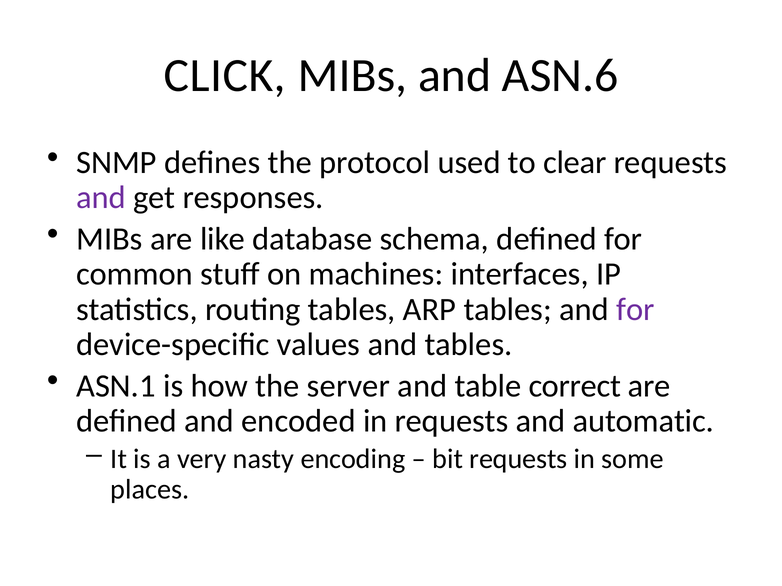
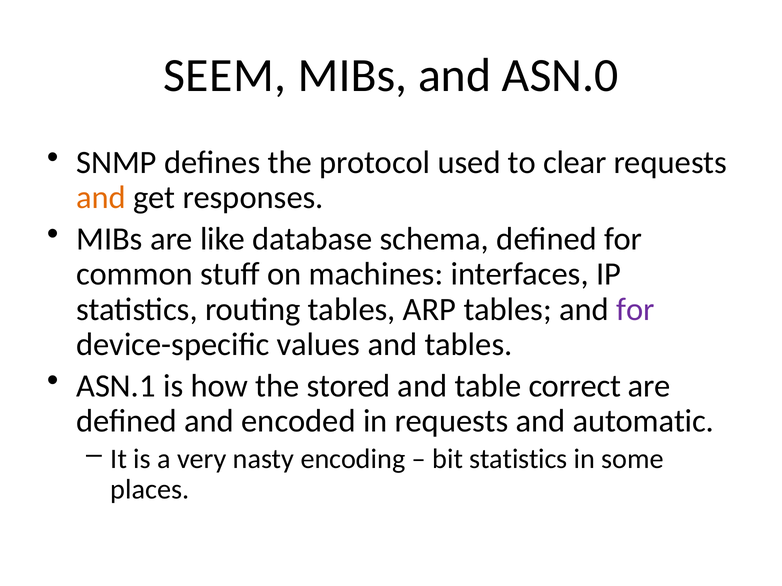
CLICK: CLICK -> SEEM
ASN.6: ASN.6 -> ASN.0
and at (101, 198) colour: purple -> orange
server: server -> stored
bit requests: requests -> statistics
